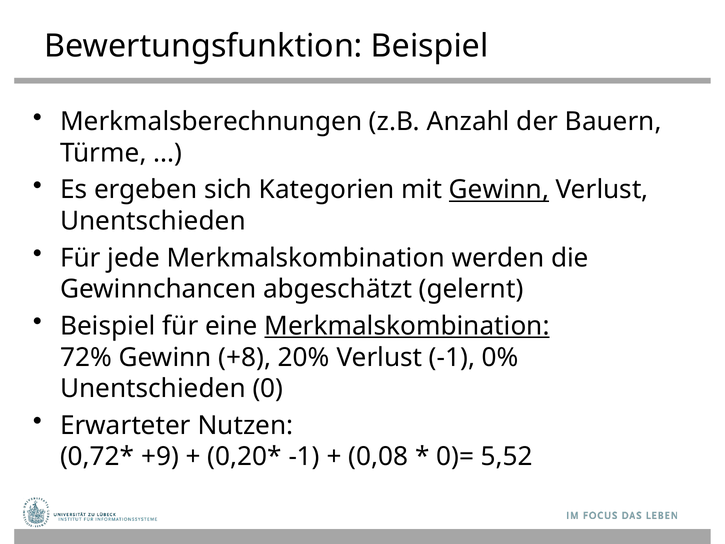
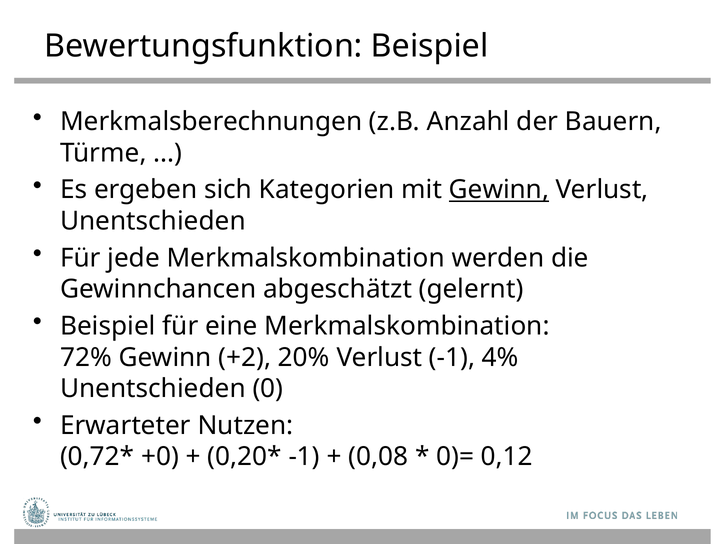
Merkmalskombination at (407, 326) underline: present -> none
+8: +8 -> +2
0%: 0% -> 4%
+9: +9 -> +0
5,52: 5,52 -> 0,12
